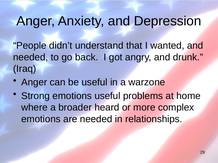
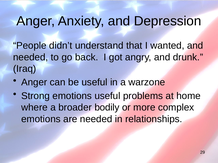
heard: heard -> bodily
